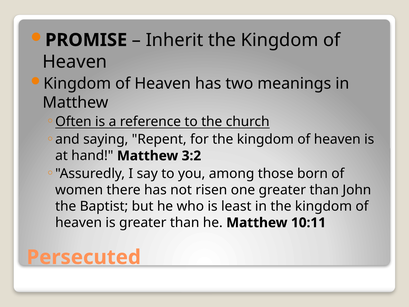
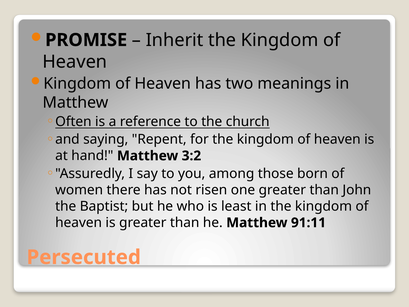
10:11: 10:11 -> 91:11
